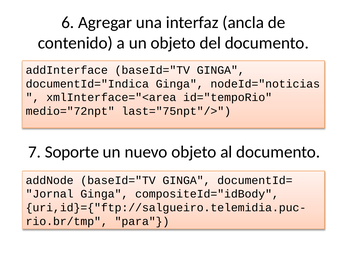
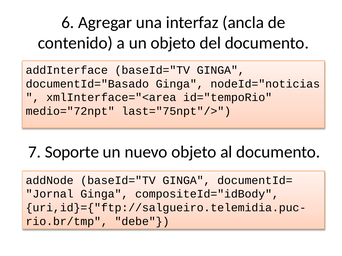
documentId=″Indica: documentId=″Indica -> documentId=″Basado
″para″: ″para″ -> ″debe″
